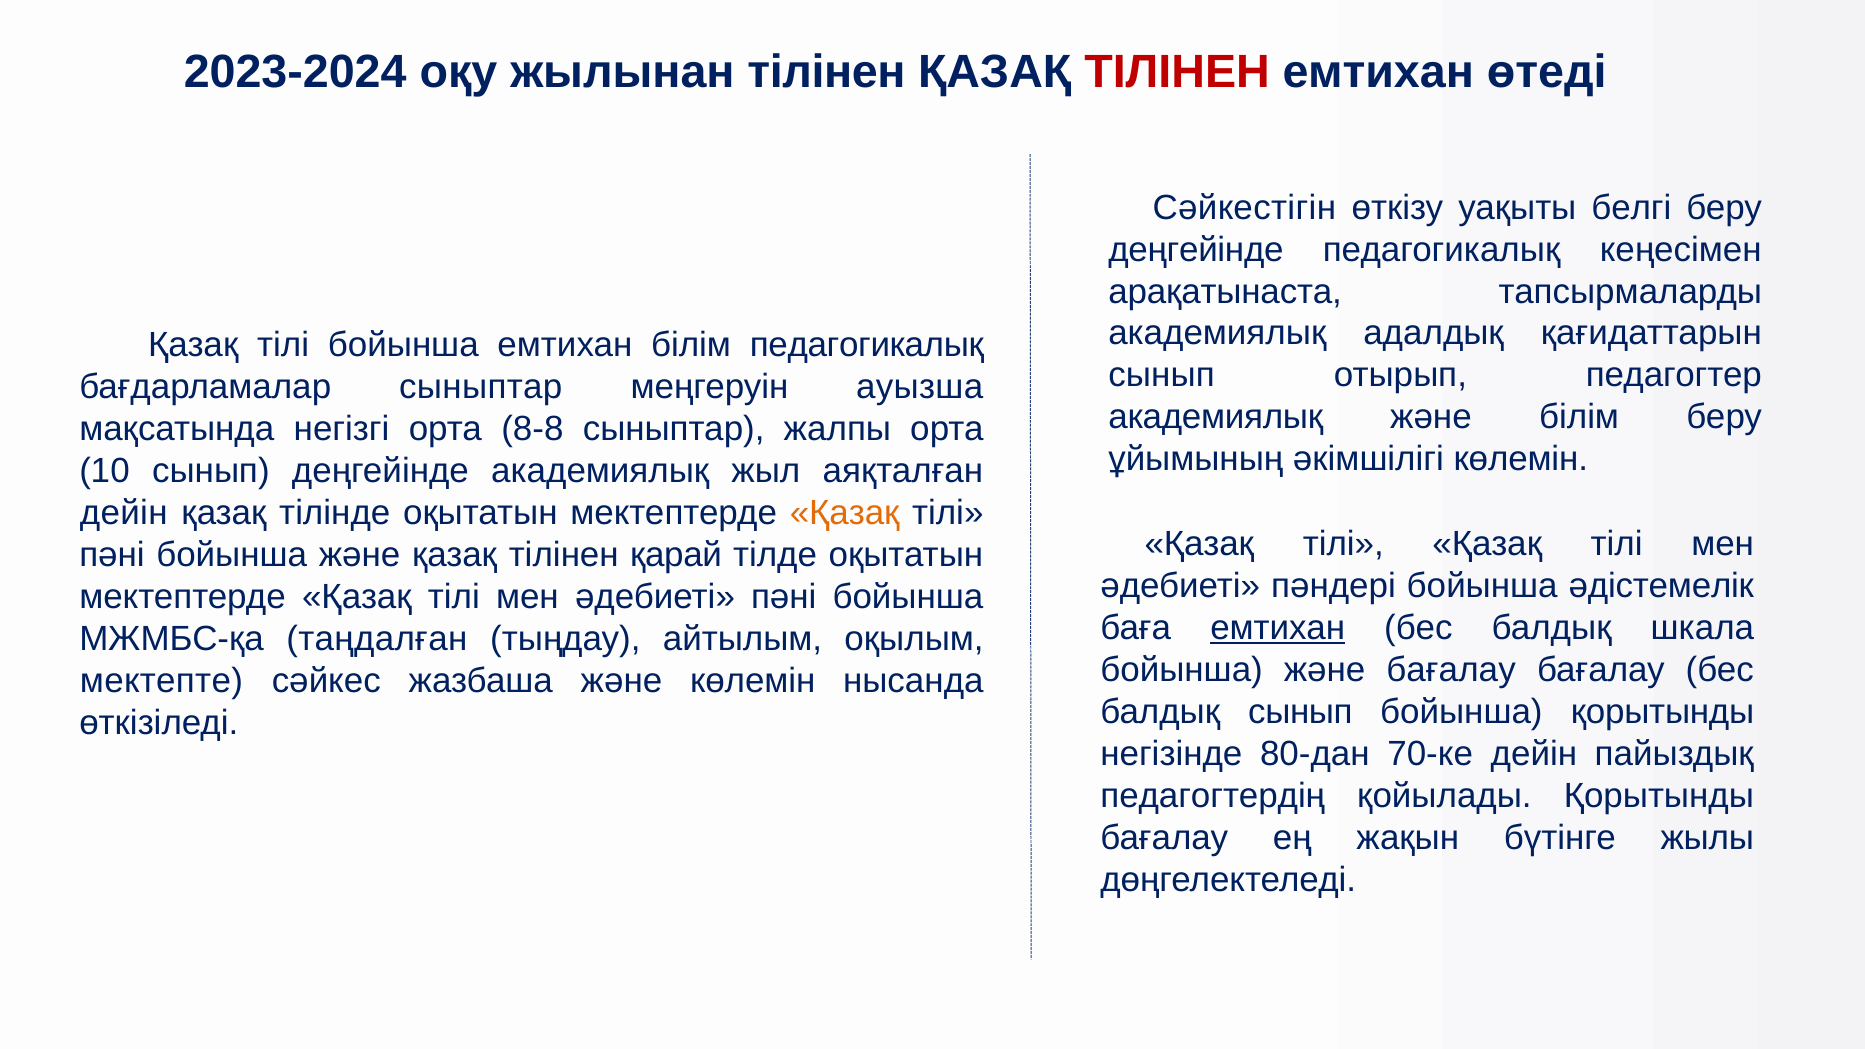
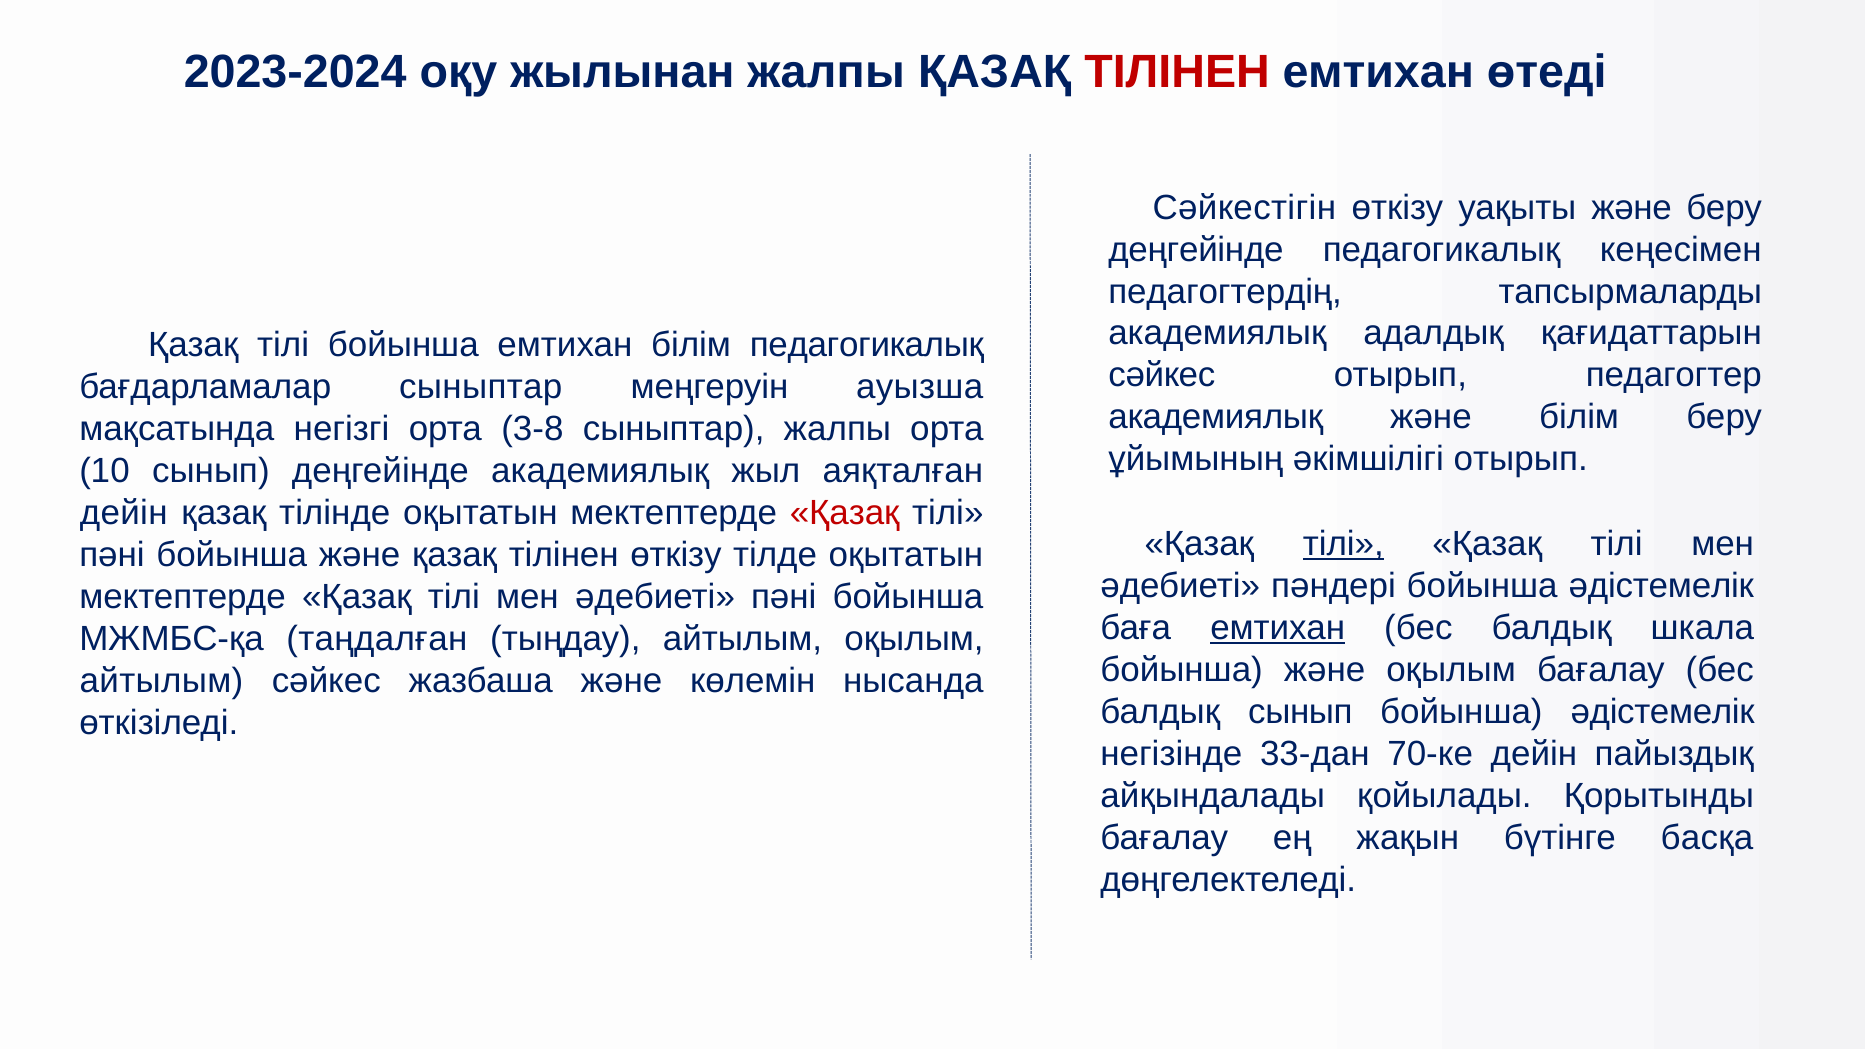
жылынан тілінен: тілінен -> жалпы
уақыты белгі: белгі -> және
арақатынаста: арақатынаста -> педагогтердің
сынып at (1162, 375): сынып -> сәйкес
8-8: 8-8 -> 3-8
әкімшілігі көлемін: көлемін -> отырып
Қазақ at (845, 513) colour: orange -> red
тілі at (1343, 544) underline: none -> present
тілінен қарай: қарай -> өткізу
және бағалау: бағалау -> оқылым
мектепте at (161, 681): мектепте -> айтылым
қорытынды at (1663, 712): қорытынды -> әдістемелік
80-дан: 80-дан -> 33-дан
педагогтердің: педагогтердің -> айқындалады
жылы: жылы -> басқа
